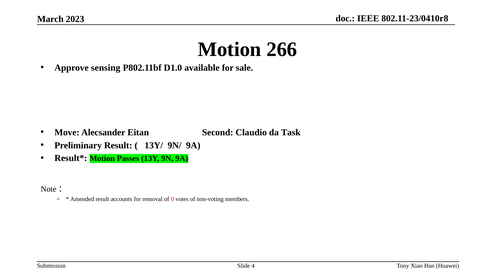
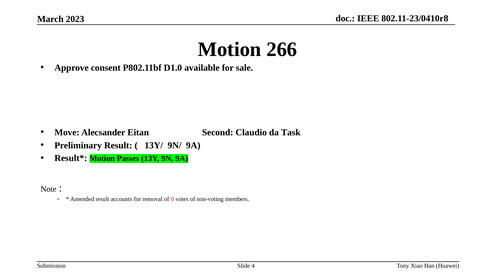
sensing: sensing -> consent
